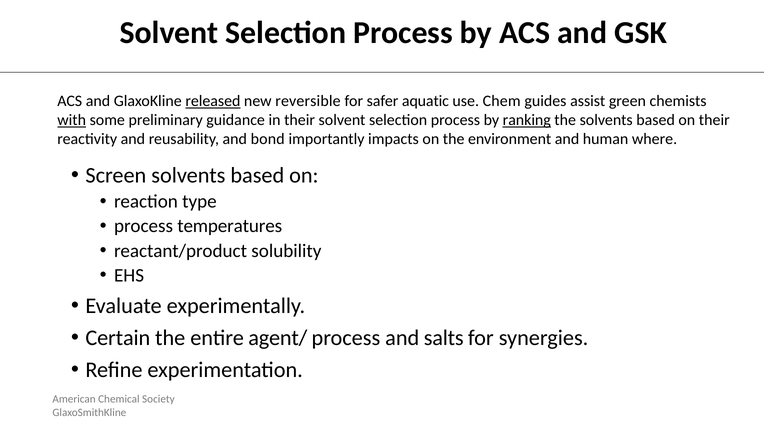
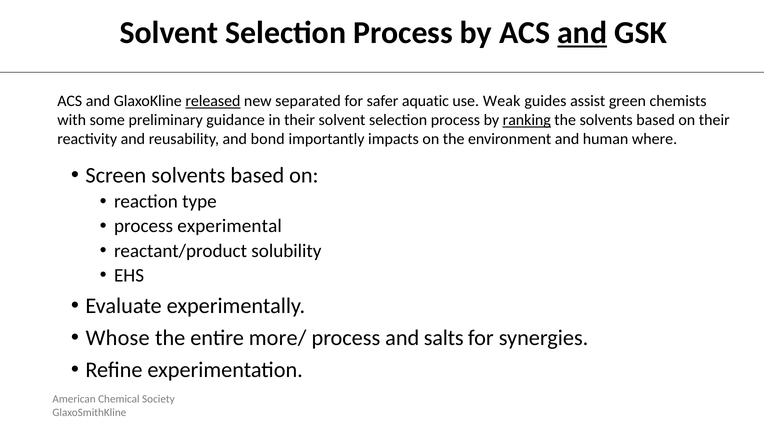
and at (582, 33) underline: none -> present
reversible: reversible -> separated
Chem: Chem -> Weak
with underline: present -> none
process temperatures: temperatures -> experimental
Certain: Certain -> Whose
agent/: agent/ -> more/
